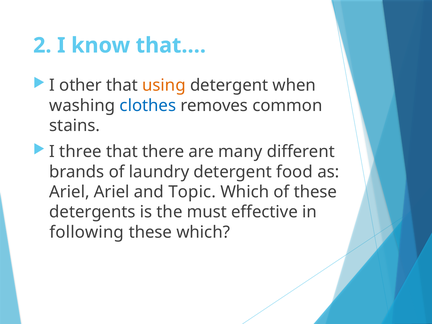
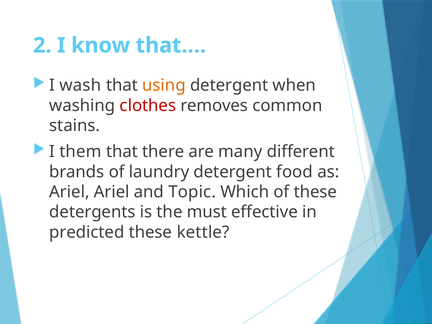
other: other -> wash
clothes colour: blue -> red
three: three -> them
following: following -> predicted
these which: which -> kettle
